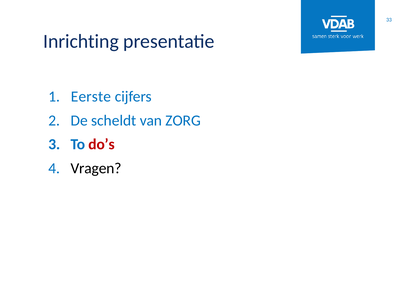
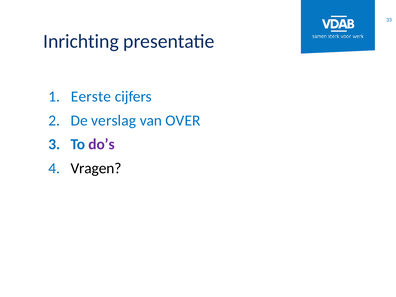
scheldt: scheldt -> verslag
ZORG: ZORG -> OVER
do’s colour: red -> purple
